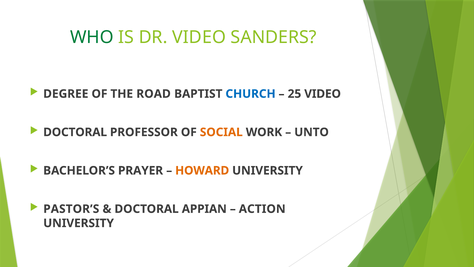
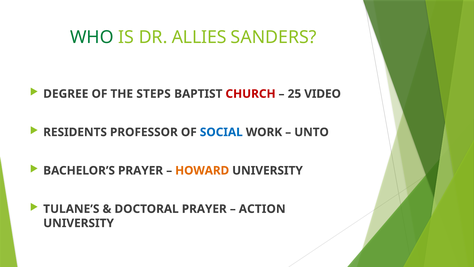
DR VIDEO: VIDEO -> ALLIES
ROAD: ROAD -> STEPS
CHURCH colour: blue -> red
DOCTORAL at (75, 132): DOCTORAL -> RESIDENTS
SOCIAL colour: orange -> blue
PASTOR’S: PASTOR’S -> TULANE’S
DOCTORAL APPIAN: APPIAN -> PRAYER
